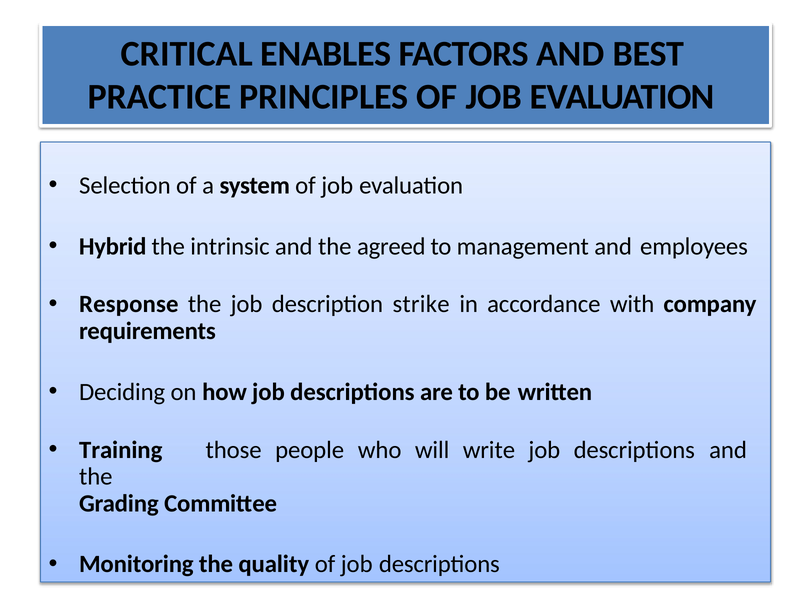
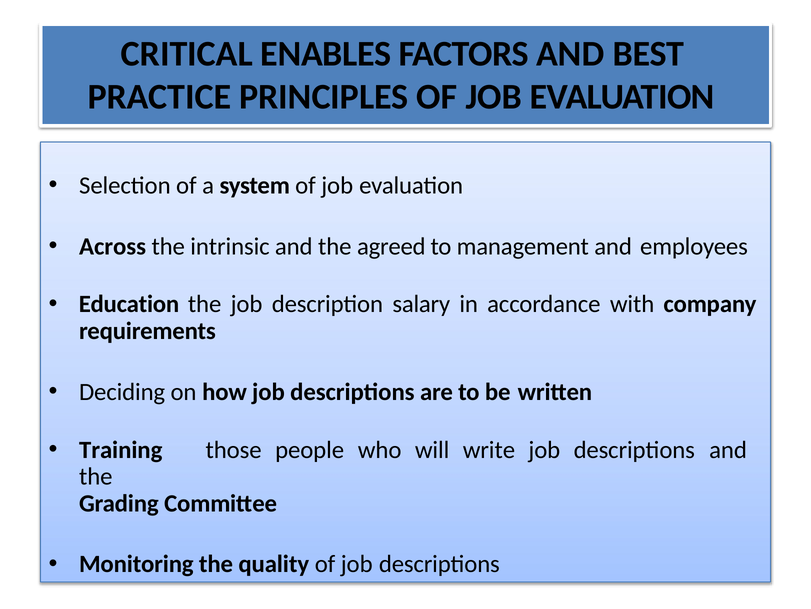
Hybrid: Hybrid -> Across
Response: Response -> Education
strike: strike -> salary
